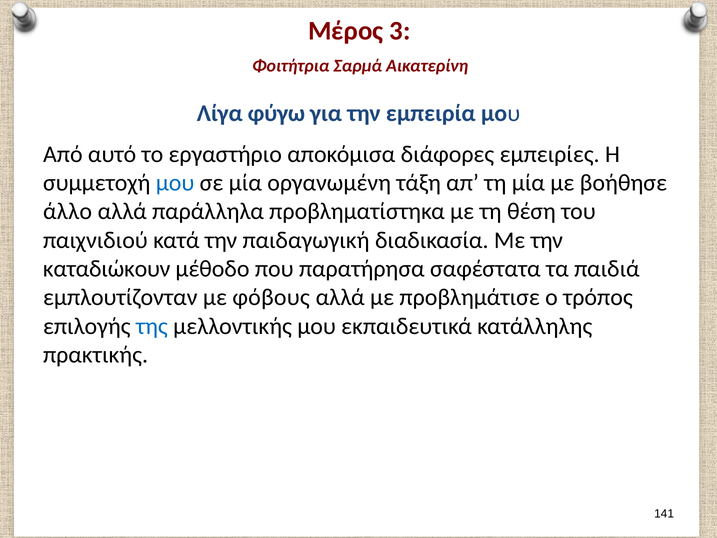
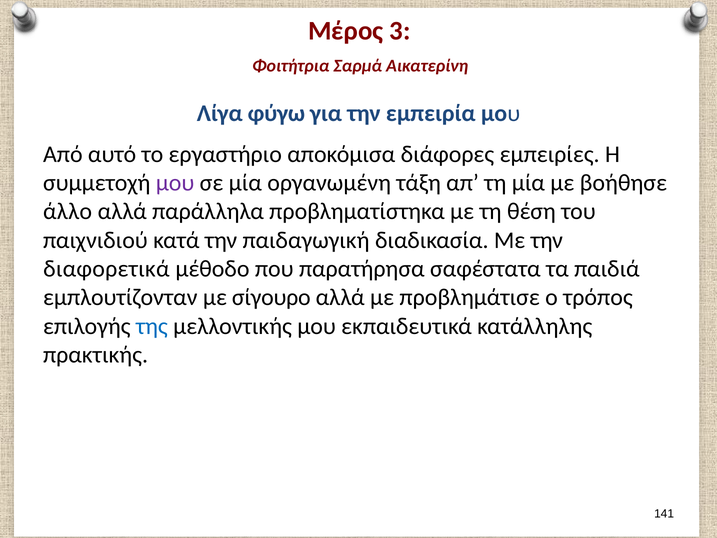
μου at (175, 183) colour: blue -> purple
καταδιώκουν: καταδιώκουν -> διαφορετικά
φόβους: φόβους -> σίγουρο
